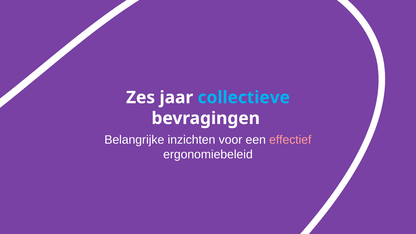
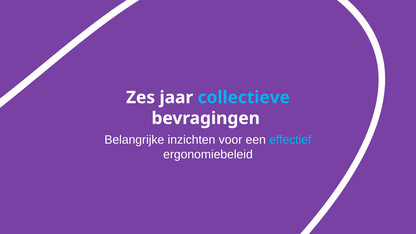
effectief colour: pink -> light blue
